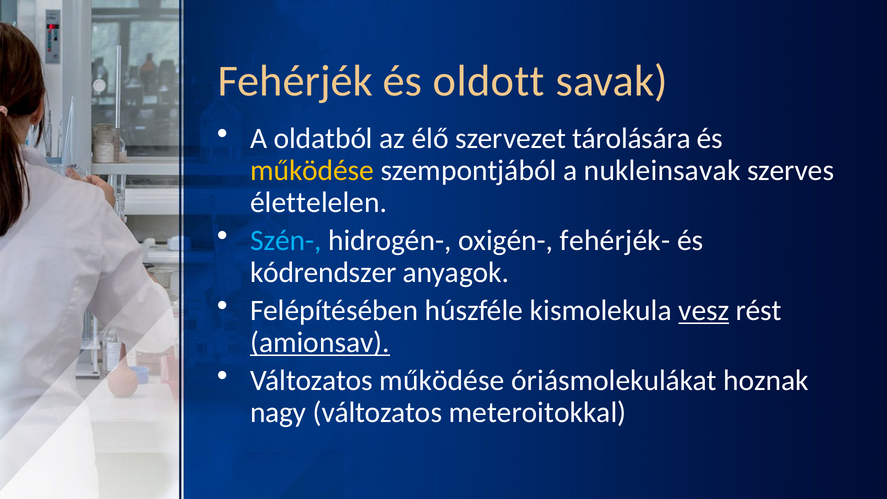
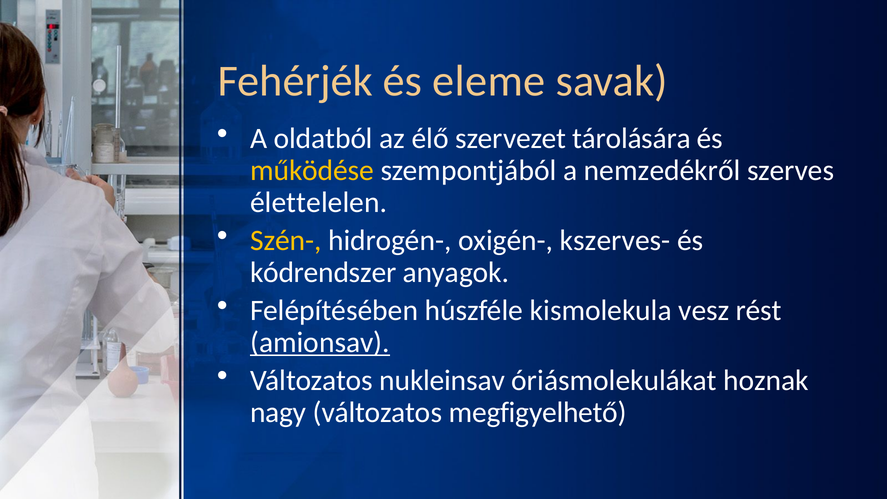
oldott: oldott -> eleme
nukleinsavak: nukleinsavak -> nemzedékről
Szén- colour: light blue -> yellow
fehérjék-: fehérjék- -> kszerves-
vesz underline: present -> none
Változatos működése: működése -> nukleinsav
meteroitokkal: meteroitokkal -> megfigyelhető
